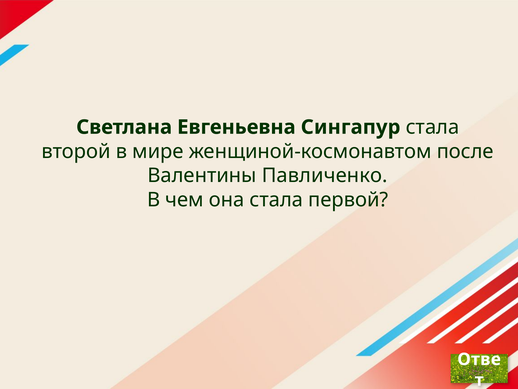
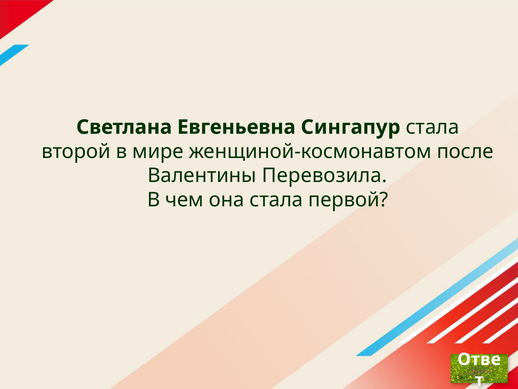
Павличенко: Павличенко -> Перевозила
